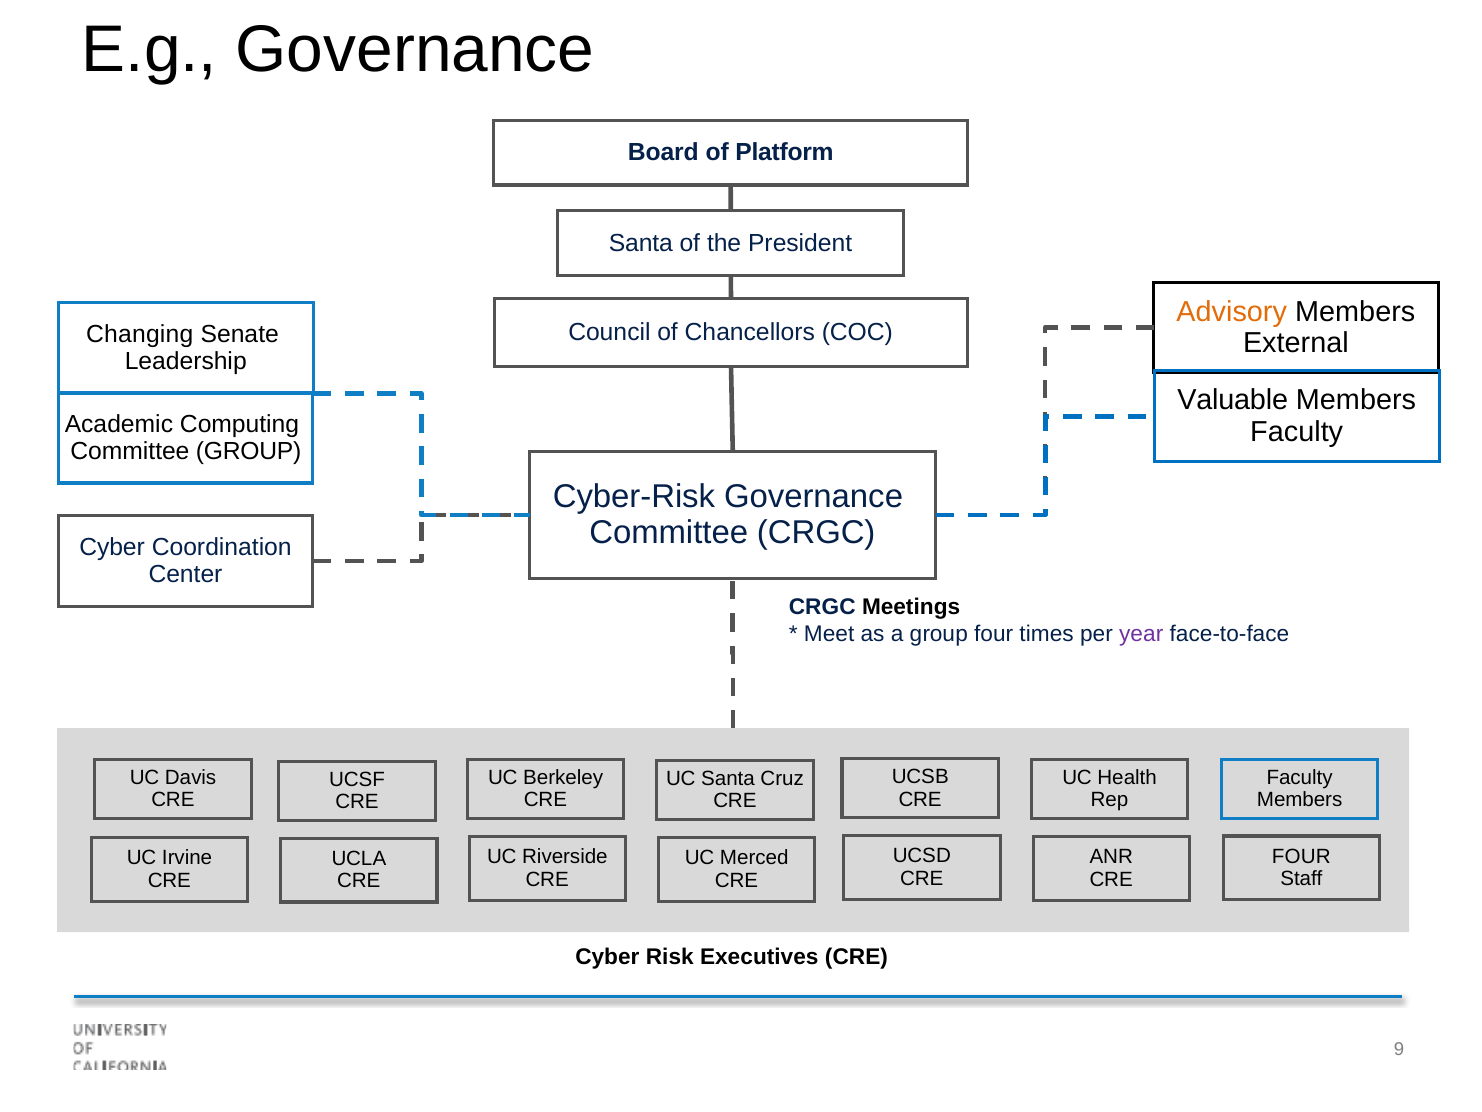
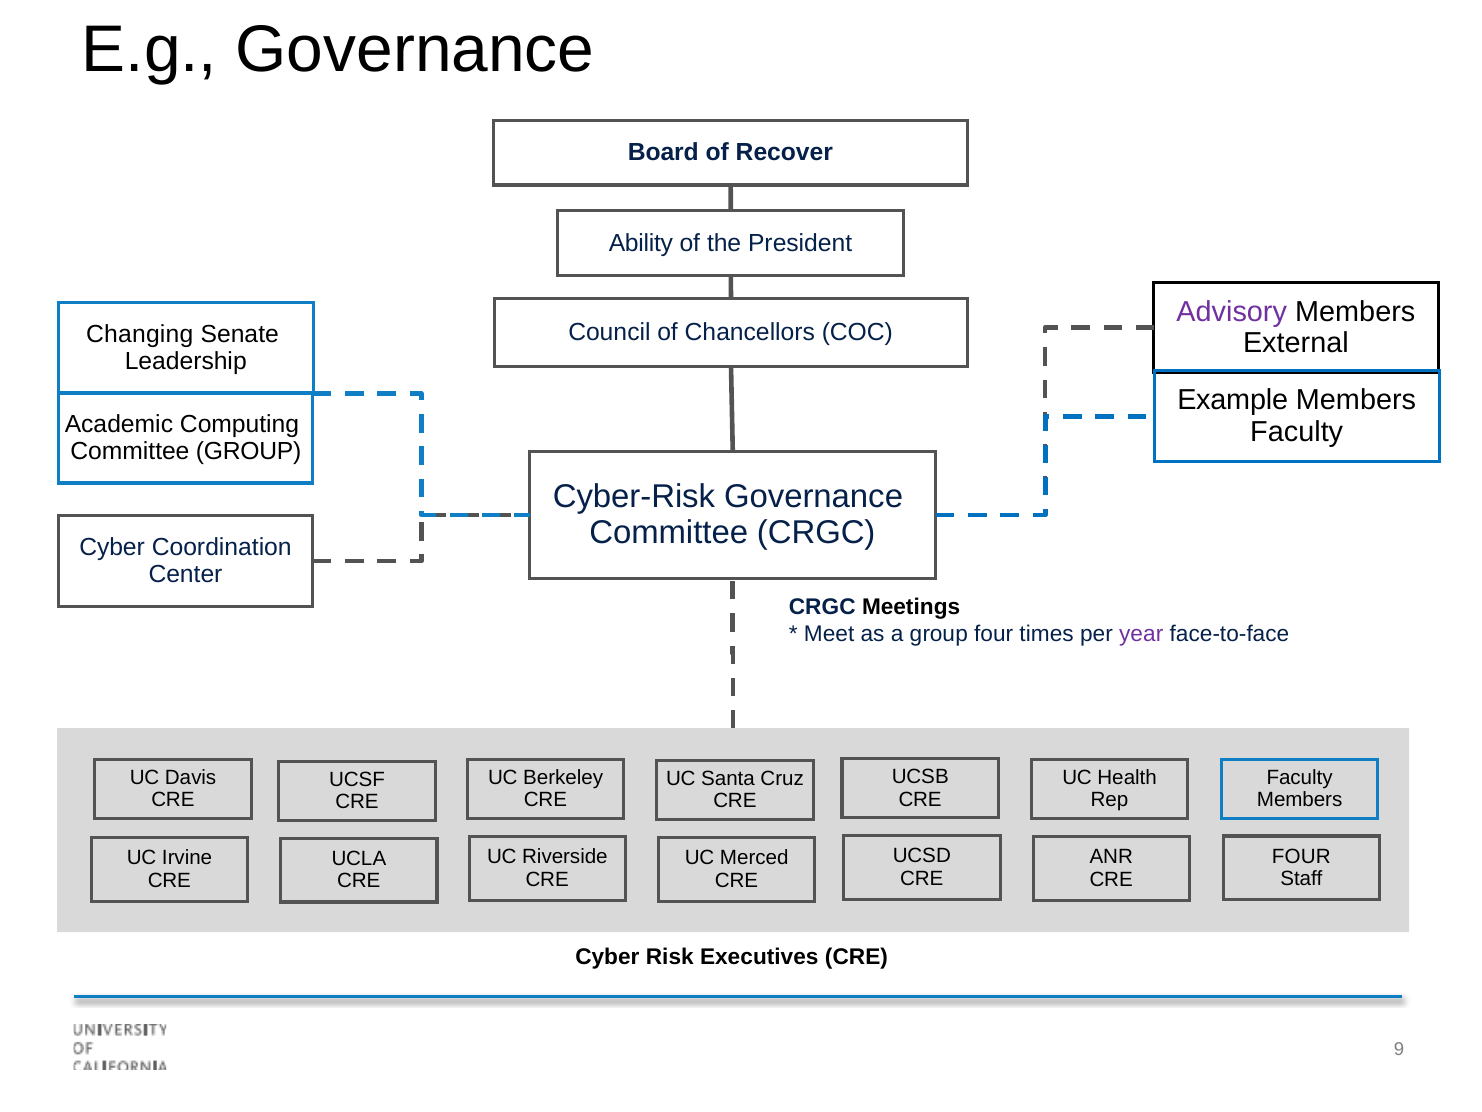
Platform: Platform -> Recover
Santa at (641, 243): Santa -> Ability
Advisory colour: orange -> purple
Valuable: Valuable -> Example
